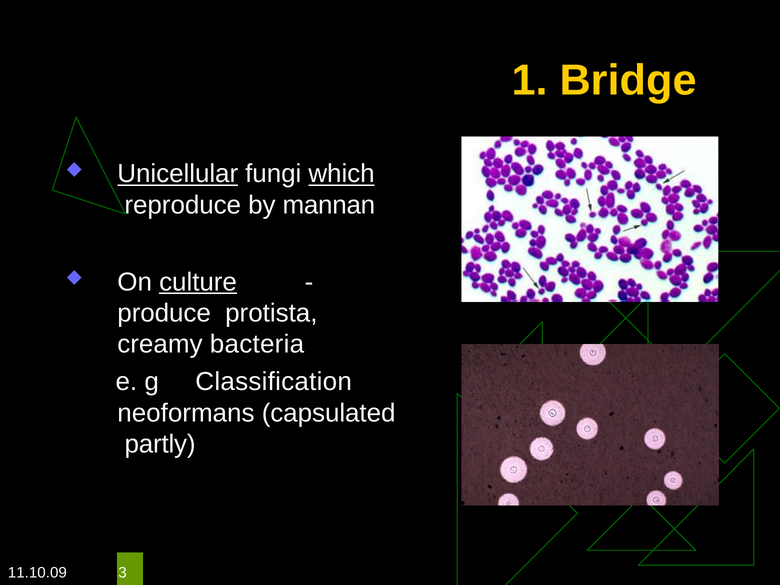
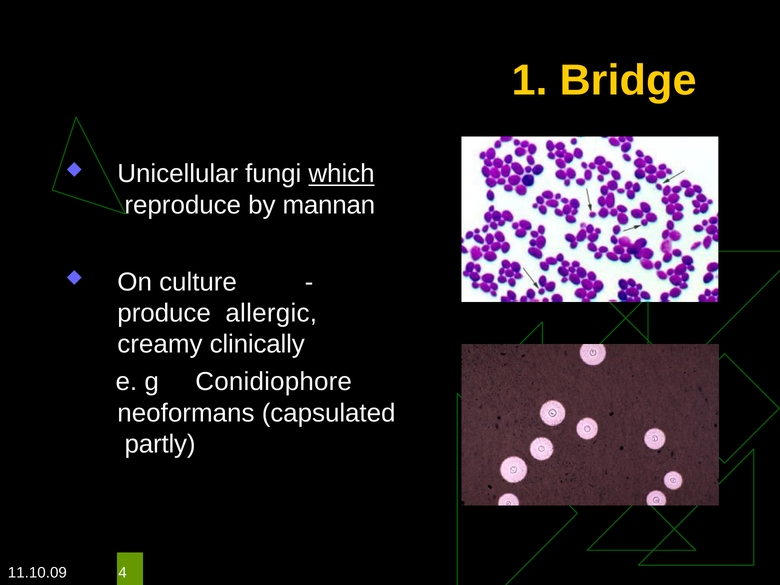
Unicellular underline: present -> none
culture underline: present -> none
protista: protista -> allergic
bacteria: bacteria -> clinically
Classification: Classification -> Conidiophore
3: 3 -> 4
